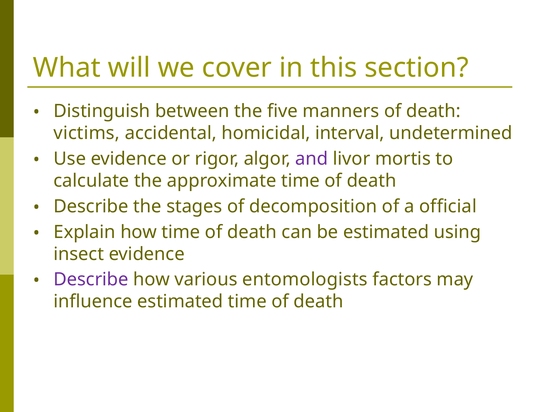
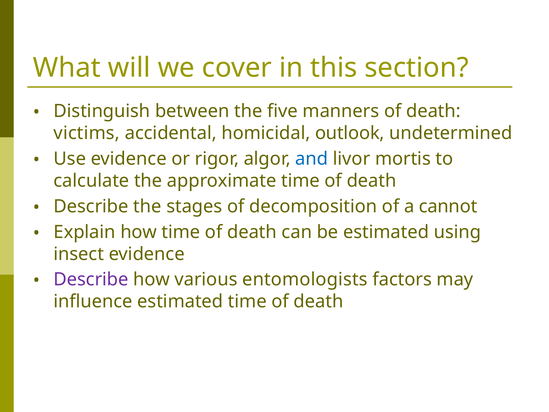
interval: interval -> outlook
and colour: purple -> blue
official: official -> cannot
